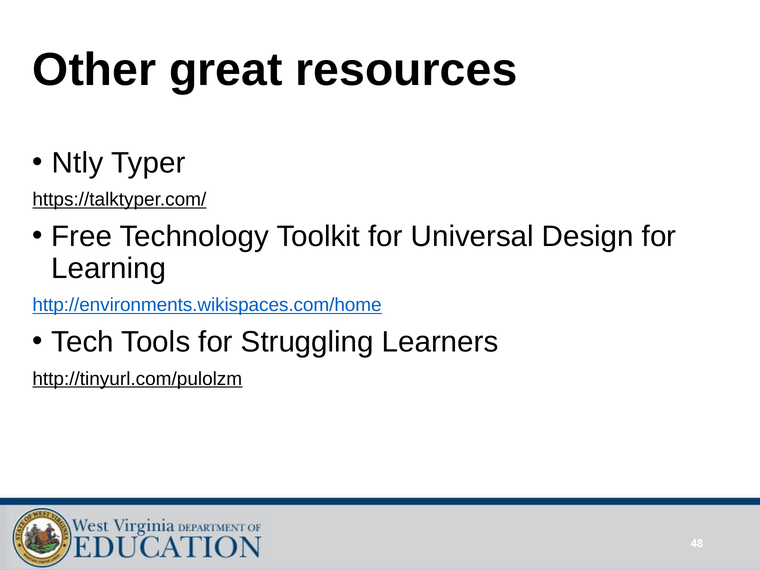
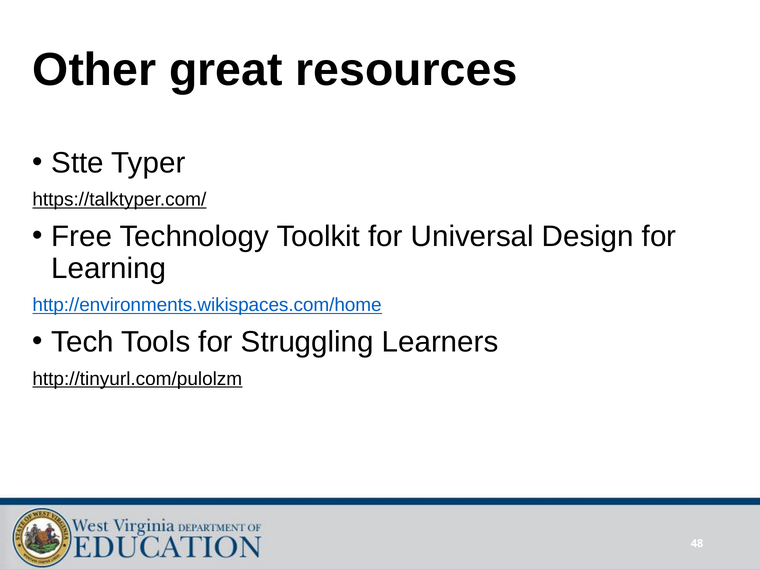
Ntly: Ntly -> Stte
